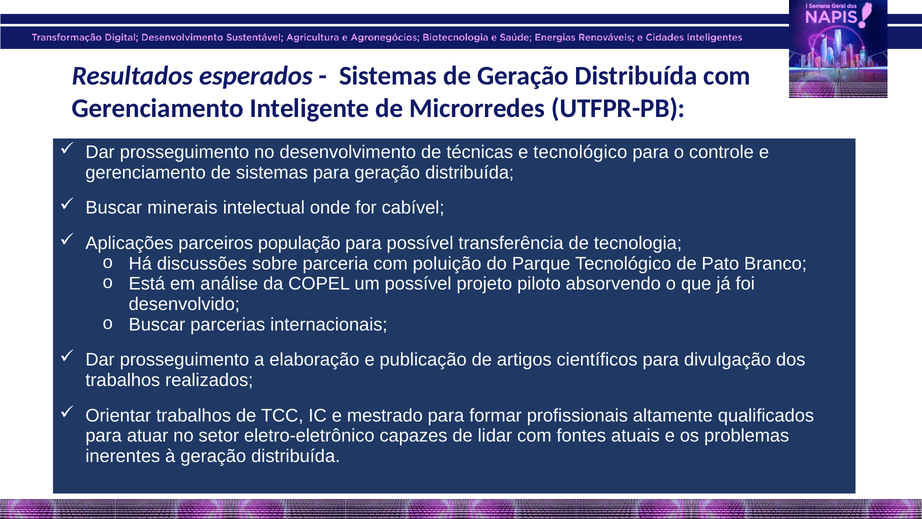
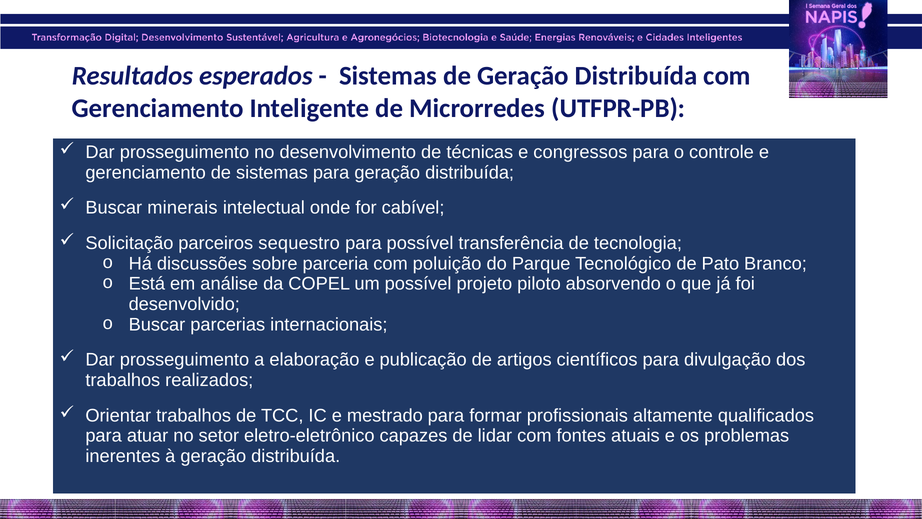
e tecnológico: tecnológico -> congressos
Aplicações: Aplicações -> Solicitação
população: população -> sequestro
